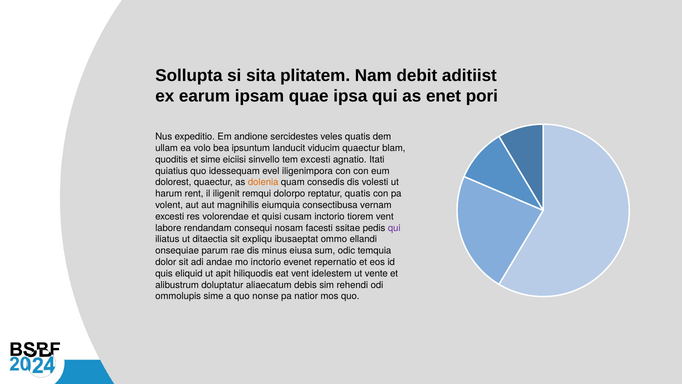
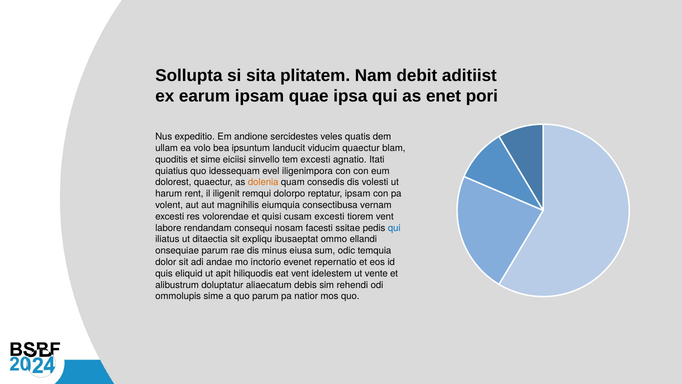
reptatur quatis: quatis -> ipsam
cusam inctorio: inctorio -> excesti
qui at (394, 228) colour: purple -> blue
quo nonse: nonse -> parum
